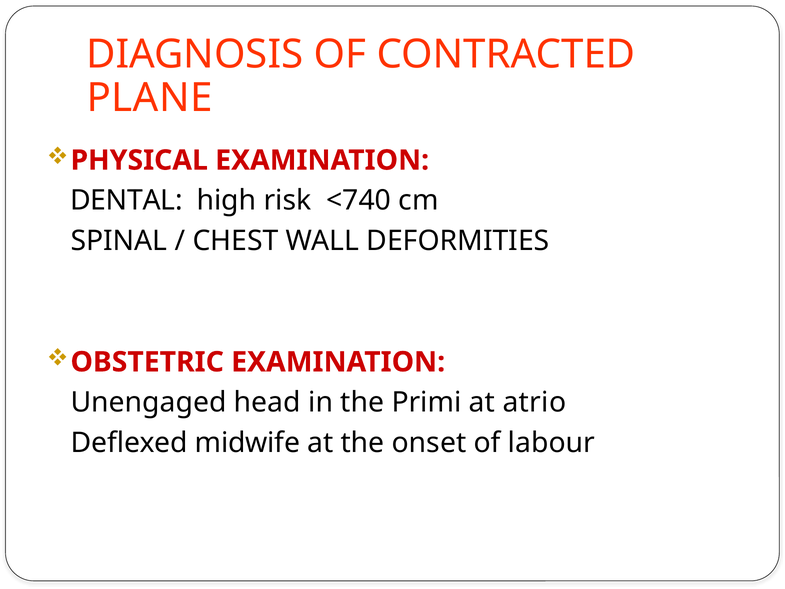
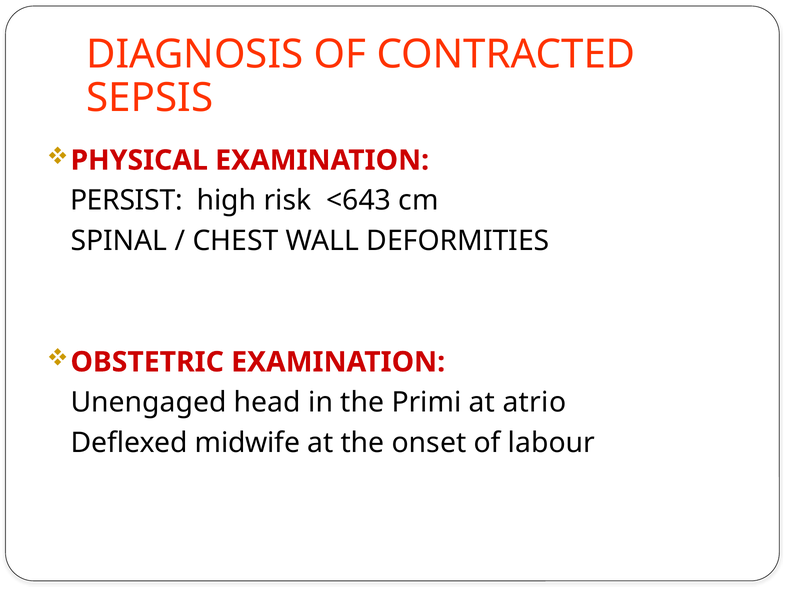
PLANE: PLANE -> SEPSIS
DENTAL: DENTAL -> PERSIST
<740: <740 -> <643
